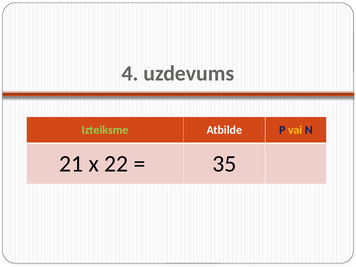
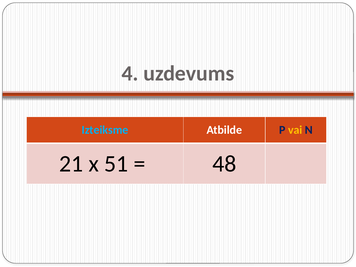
Izteiksme colour: light green -> light blue
22: 22 -> 51
35: 35 -> 48
